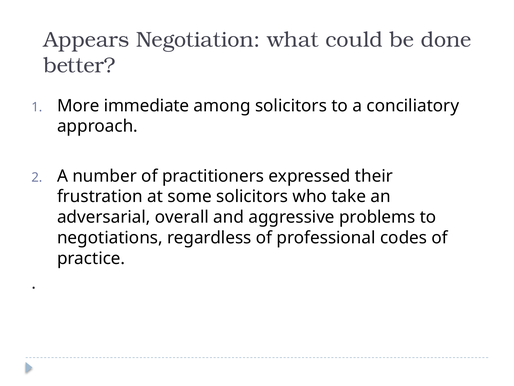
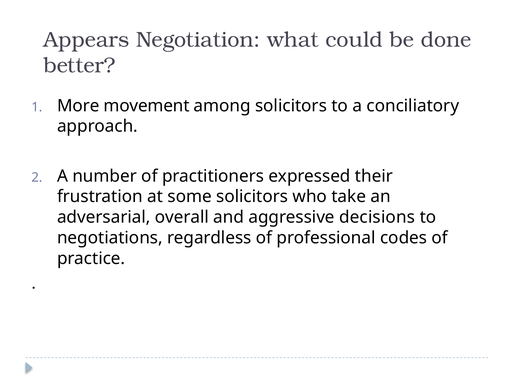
immediate: immediate -> movement
problems: problems -> decisions
